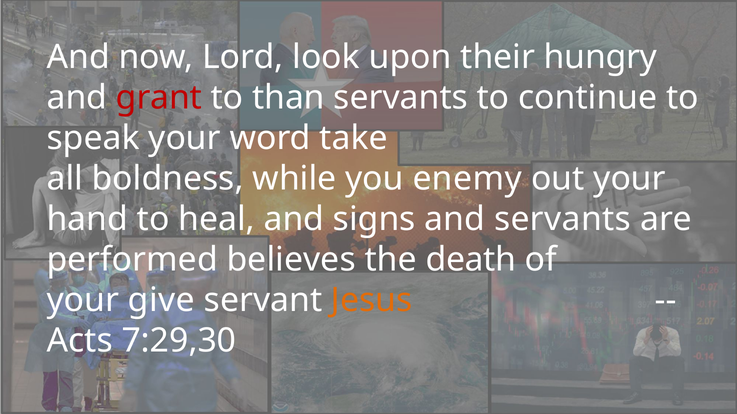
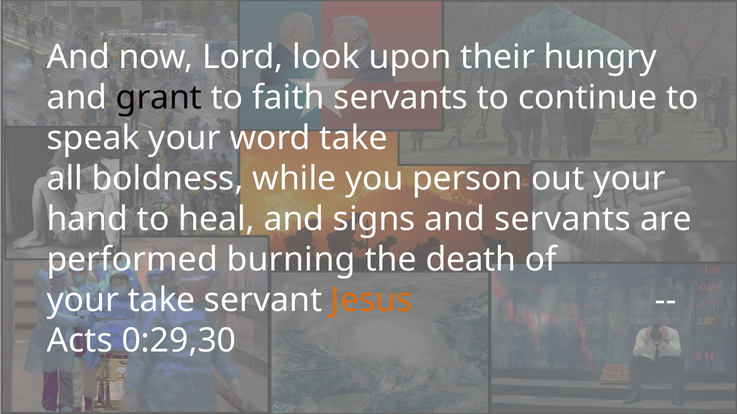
grant colour: red -> black
than: than -> faith
enemy: enemy -> person
believes: believes -> burning
your give: give -> take
7:29,30: 7:29,30 -> 0:29,30
